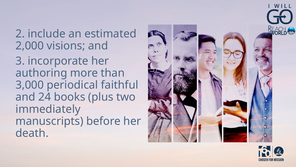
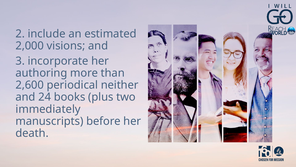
3,000: 3,000 -> 2,600
faithful: faithful -> neither
